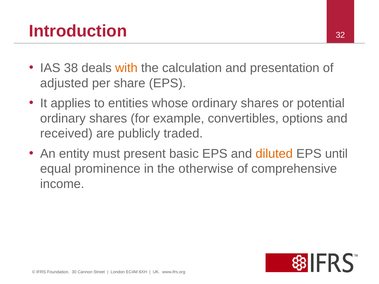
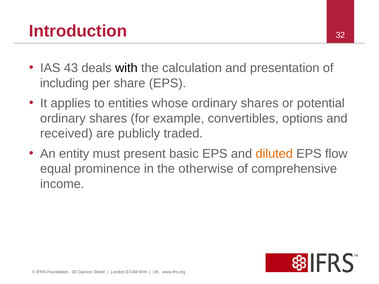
38: 38 -> 43
with colour: orange -> black
adjusted: adjusted -> including
until: until -> flow
